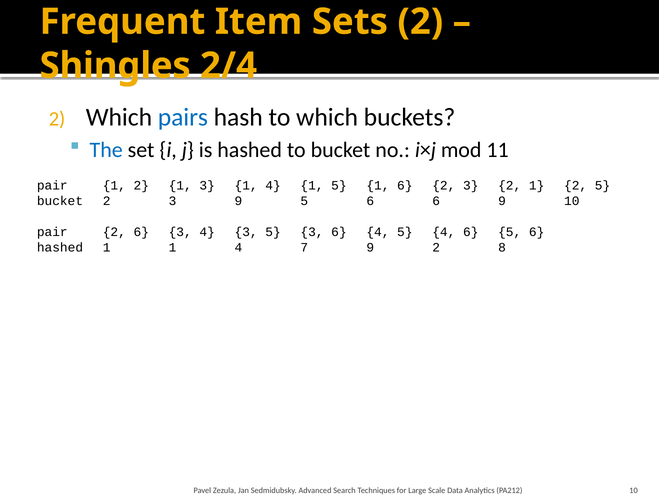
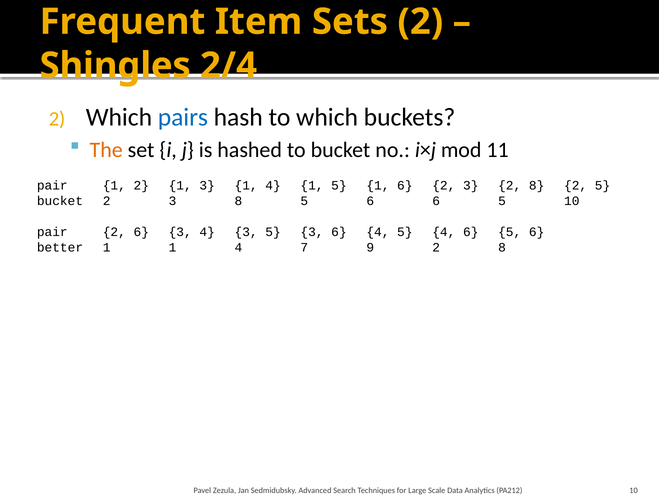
The colour: blue -> orange
3 2 1: 1 -> 8
3 9: 9 -> 8
6 6 9: 9 -> 5
hashed at (60, 247): hashed -> better
